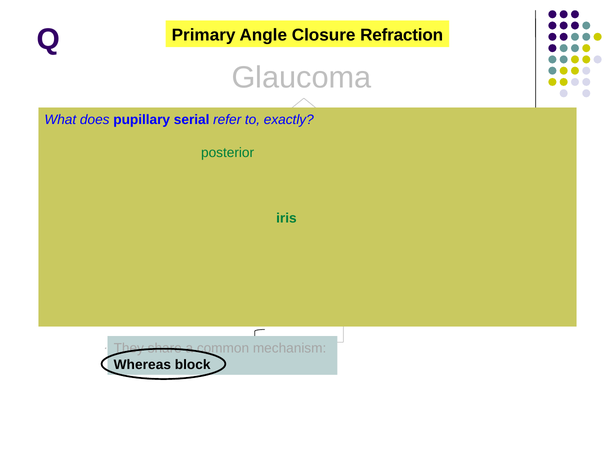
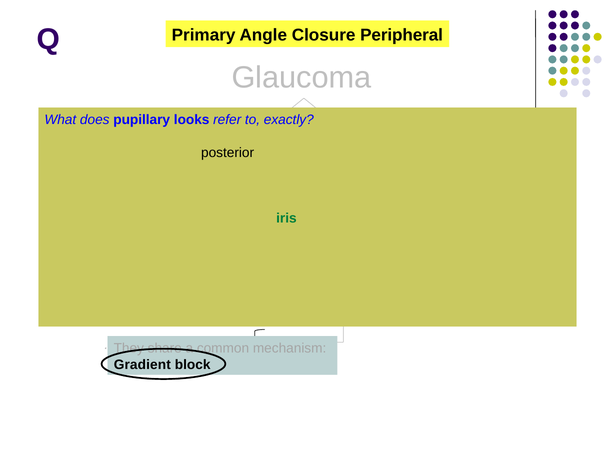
Closure Refraction: Refraction -> Peripheral
serial: serial -> looks
posterior at (228, 153) colour: green -> black
Whereas at (142, 365): Whereas -> Gradient
